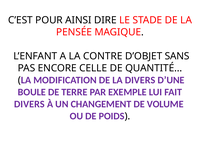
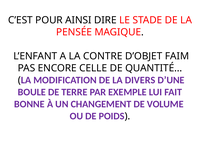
SANS: SANS -> FAIM
DIVERS at (29, 104): DIVERS -> BONNE
